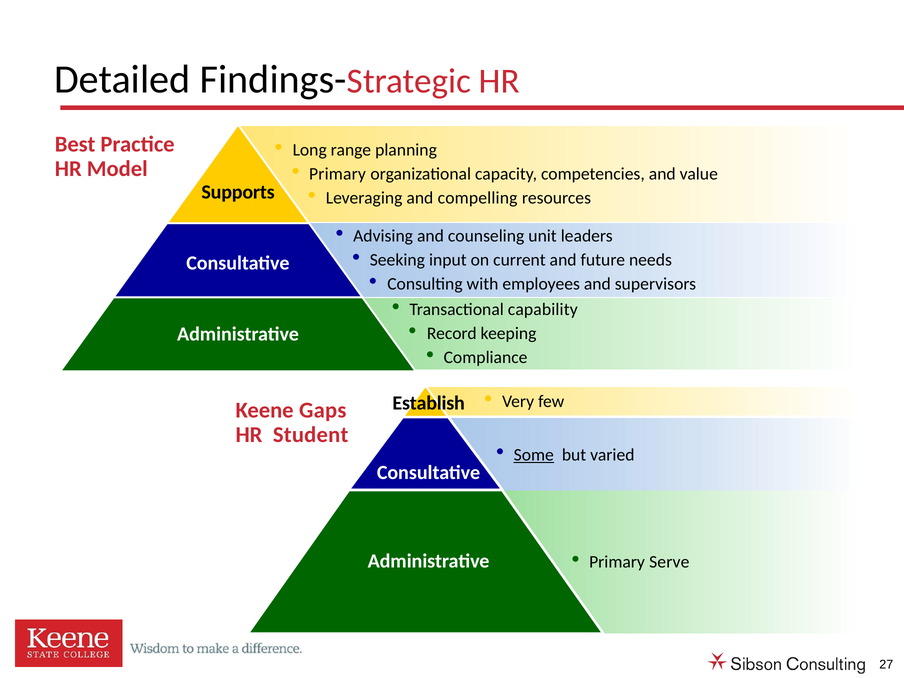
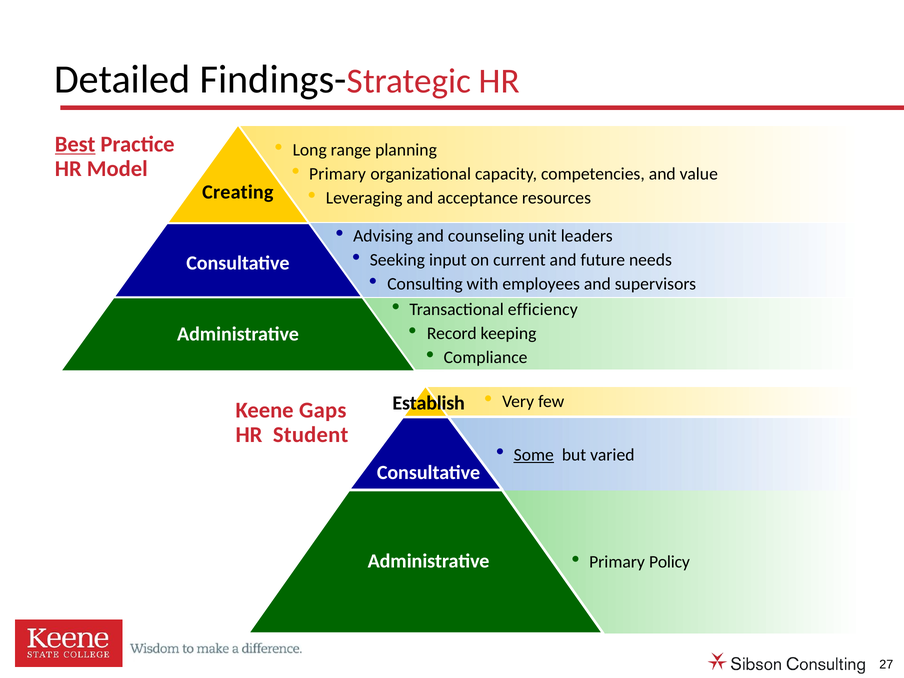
Best underline: none -> present
Supports: Supports -> Creating
compelling: compelling -> acceptance
capability: capability -> efficiency
Serve: Serve -> Policy
